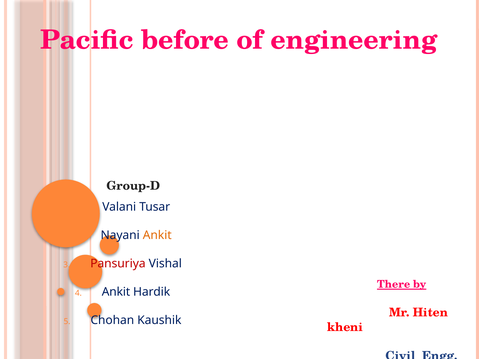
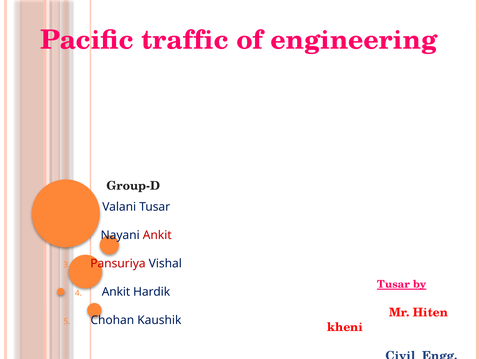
before: before -> traffic
Ankit at (157, 235) colour: orange -> red
There at (394, 285): There -> Tusar
